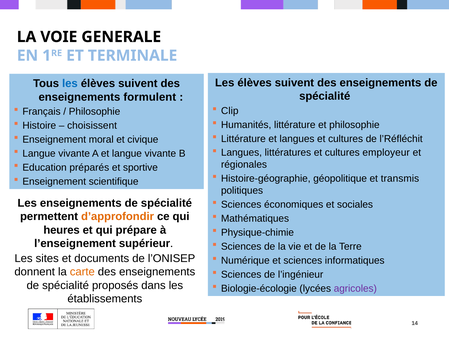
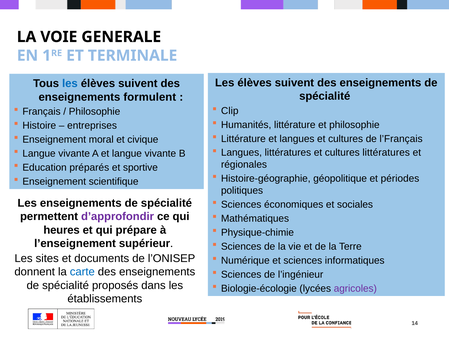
choisissent: choisissent -> entreprises
l’Réfléchit: l’Réfléchit -> l’Français
cultures employeur: employeur -> littératures
transmis: transmis -> périodes
d’approfondir colour: orange -> purple
carte colour: orange -> blue
